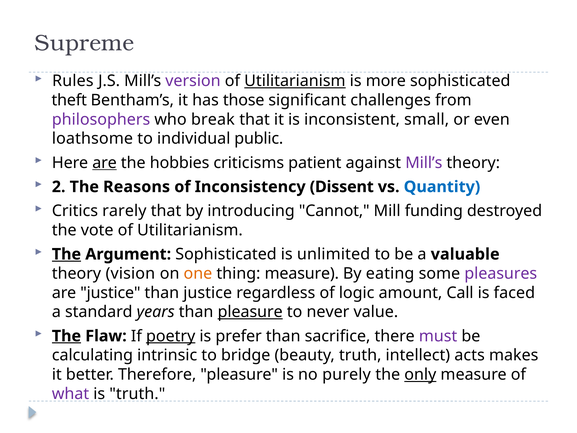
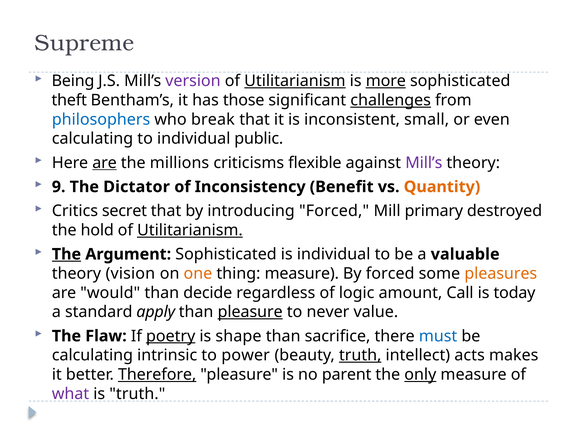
Rules: Rules -> Being
more underline: none -> present
challenges underline: none -> present
philosophers colour: purple -> blue
loathsome at (92, 139): loathsome -> calculating
hobbies: hobbies -> millions
patient: patient -> flexible
2: 2 -> 9
Reasons: Reasons -> Dictator
Dissent: Dissent -> Benefit
Quantity colour: blue -> orange
rarely: rarely -> secret
introducing Cannot: Cannot -> Forced
funding: funding -> primary
vote: vote -> hold
Utilitarianism at (190, 230) underline: none -> present
is unlimited: unlimited -> individual
By eating: eating -> forced
pleasures colour: purple -> orange
are justice: justice -> would
than justice: justice -> decide
faced: faced -> today
years: years -> apply
The at (66, 336) underline: present -> none
prefer: prefer -> shape
must colour: purple -> blue
bridge: bridge -> power
truth at (360, 355) underline: none -> present
Therefore underline: none -> present
purely: purely -> parent
